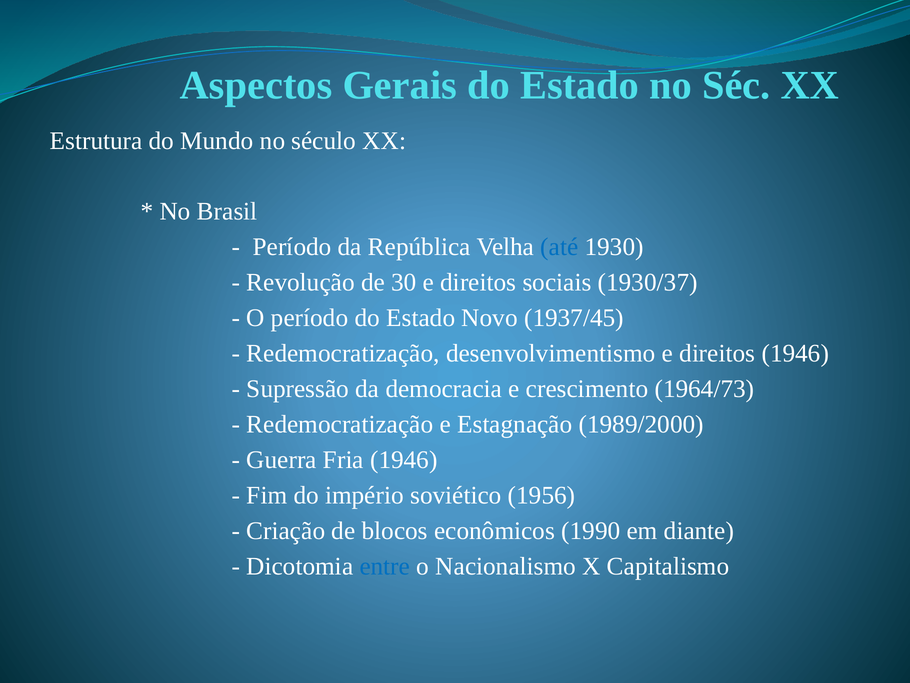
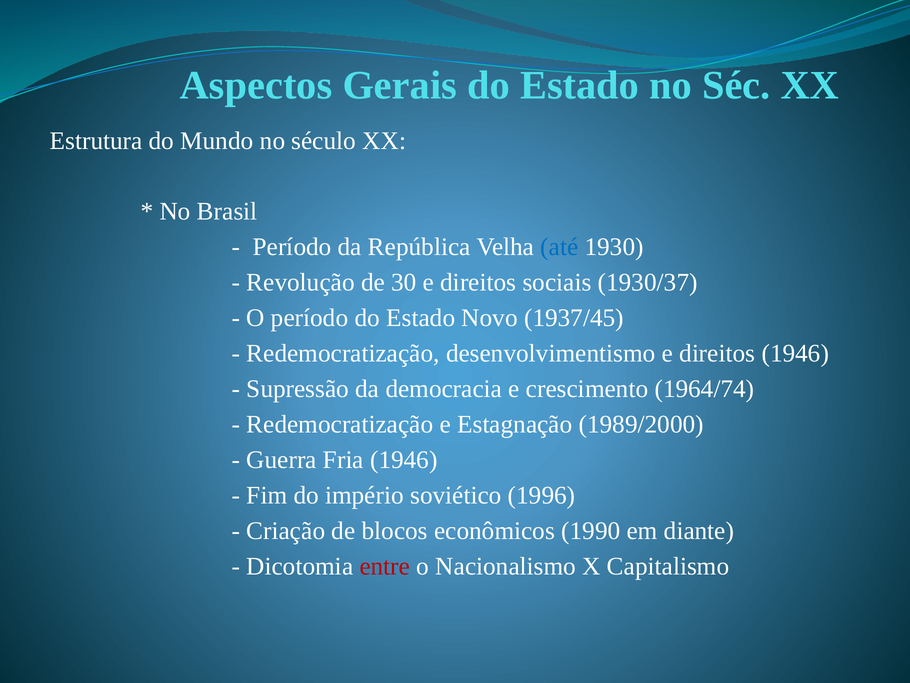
1964/73: 1964/73 -> 1964/74
1956: 1956 -> 1996
entre colour: blue -> red
